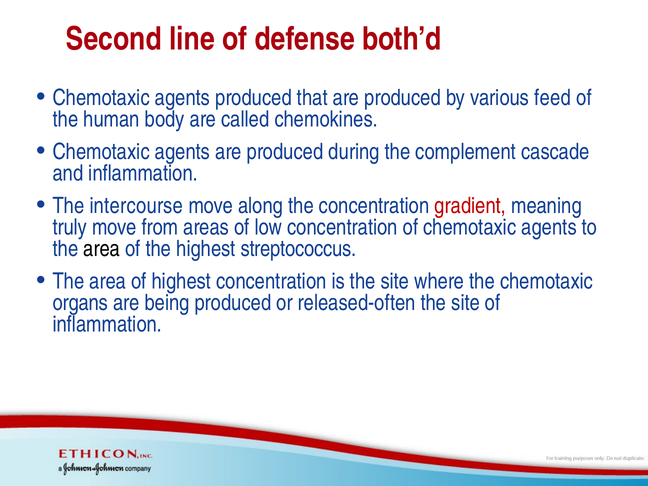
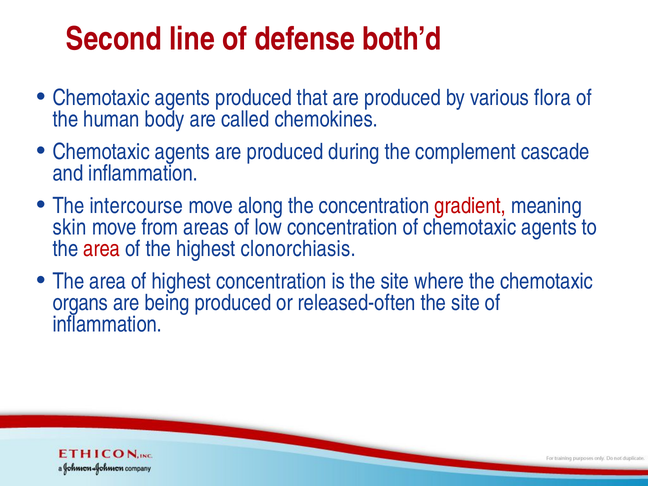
feed: feed -> flora
truly: truly -> skin
area at (102, 249) colour: black -> red
streptococcus: streptococcus -> clonorchiasis
